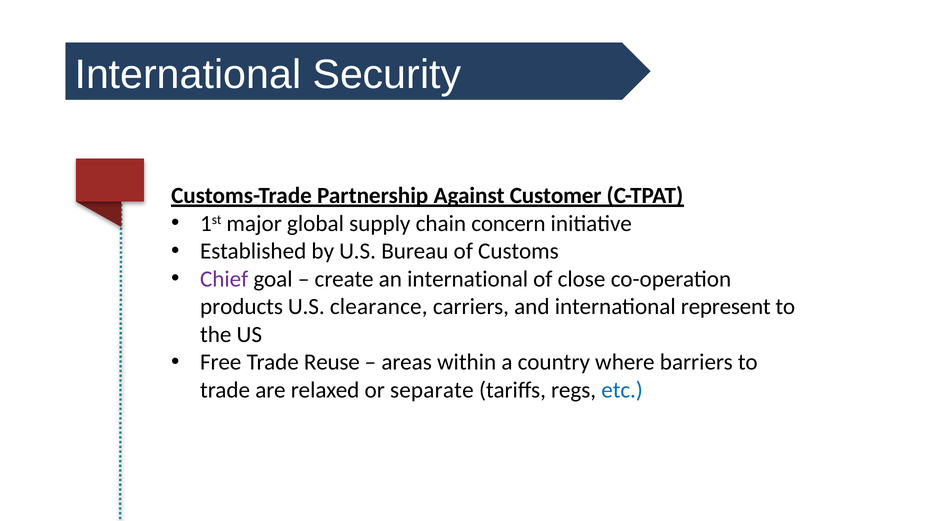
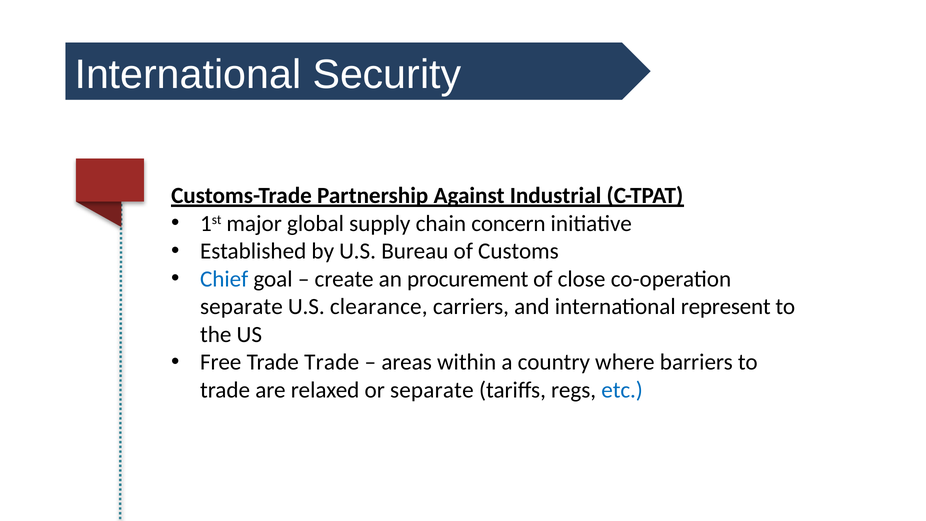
Customer: Customer -> Industrial
Chief colour: purple -> blue
an international: international -> procurement
products at (242, 307): products -> separate
Trade Reuse: Reuse -> Trade
